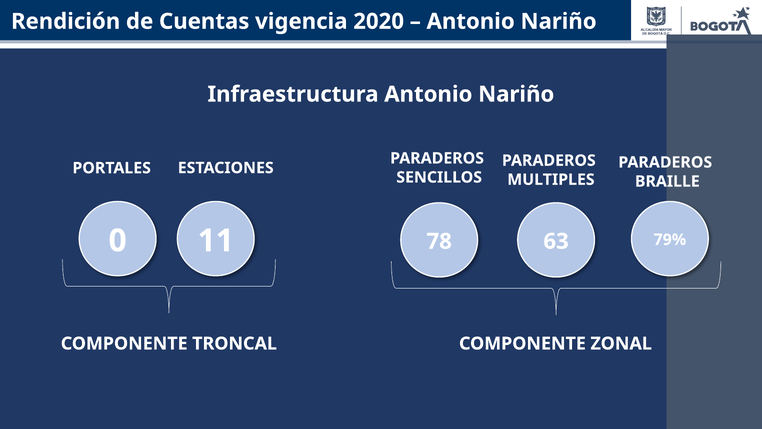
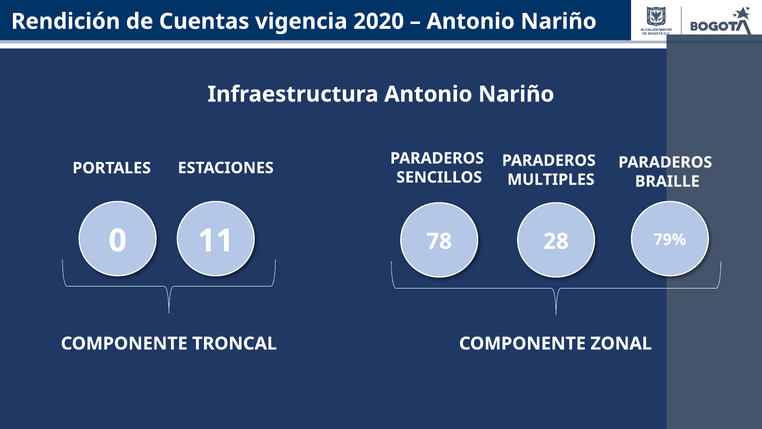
63: 63 -> 28
